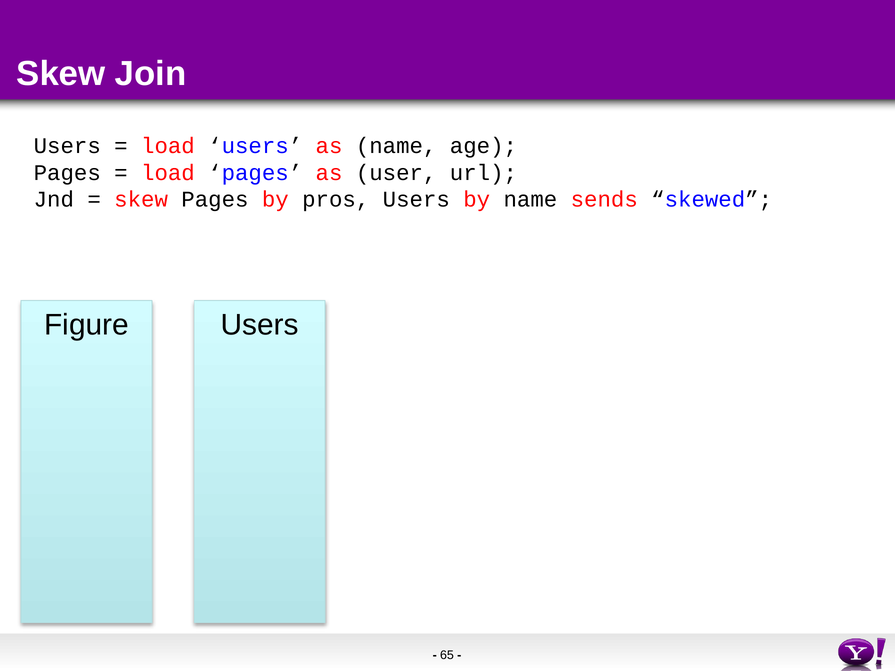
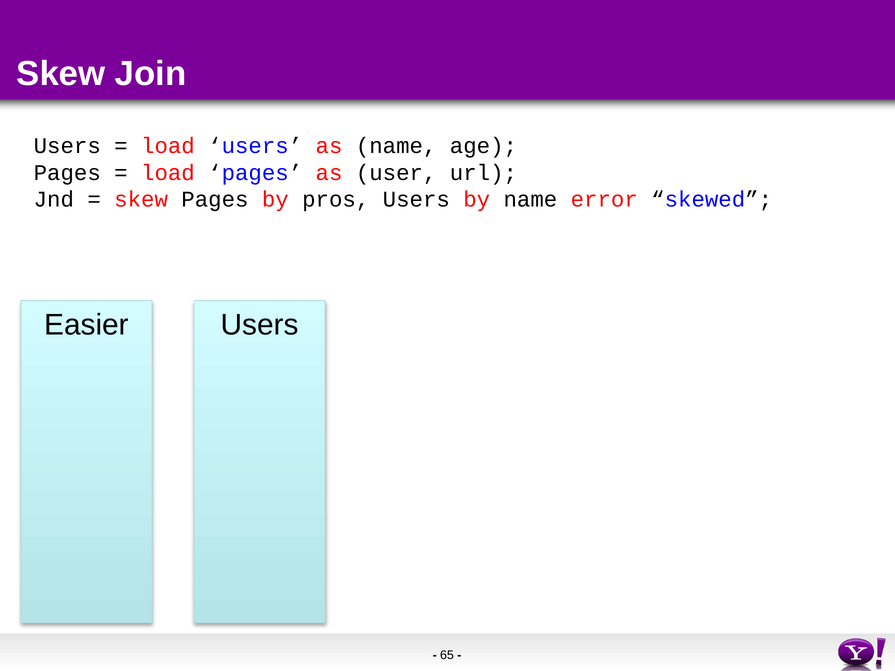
sends: sends -> error
Figure: Figure -> Easier
